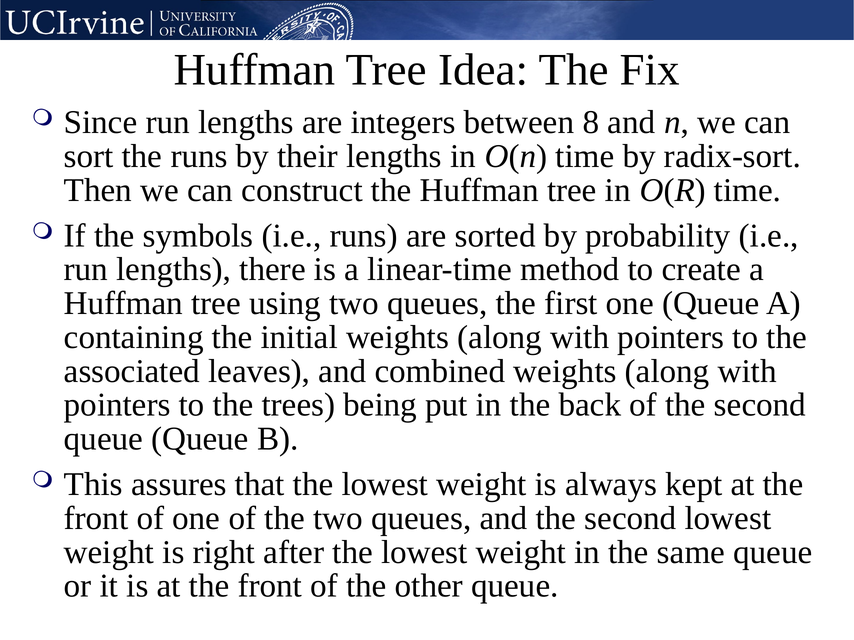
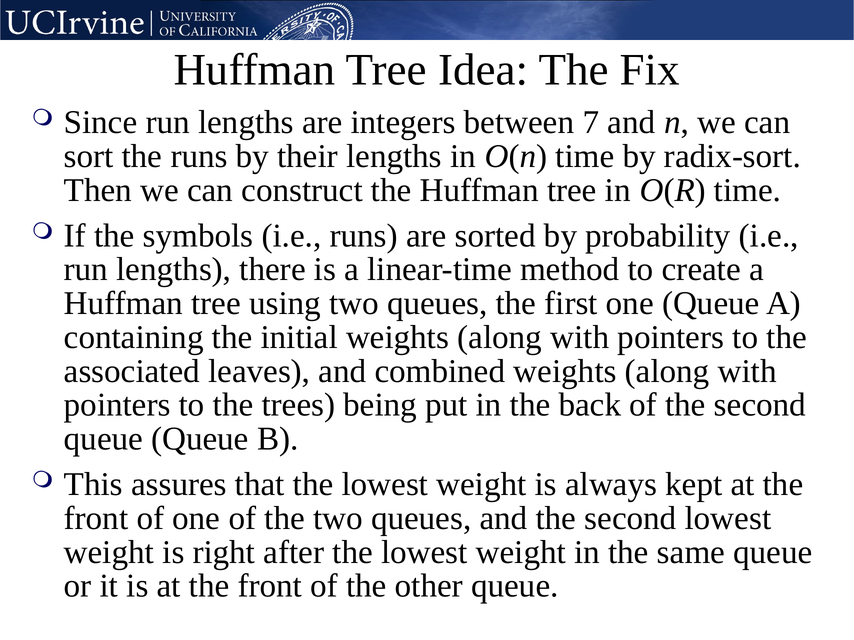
8: 8 -> 7
